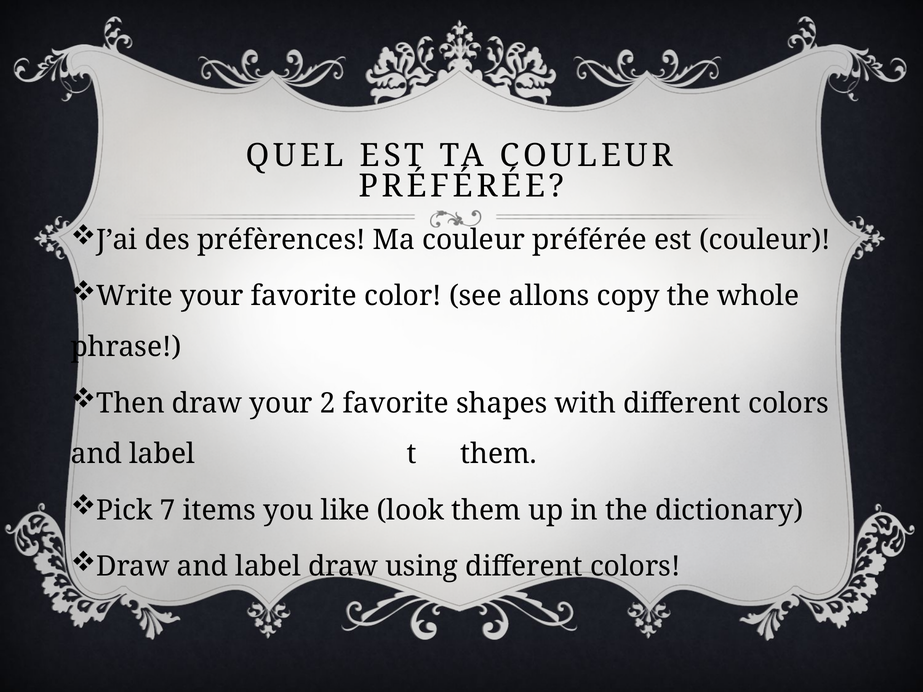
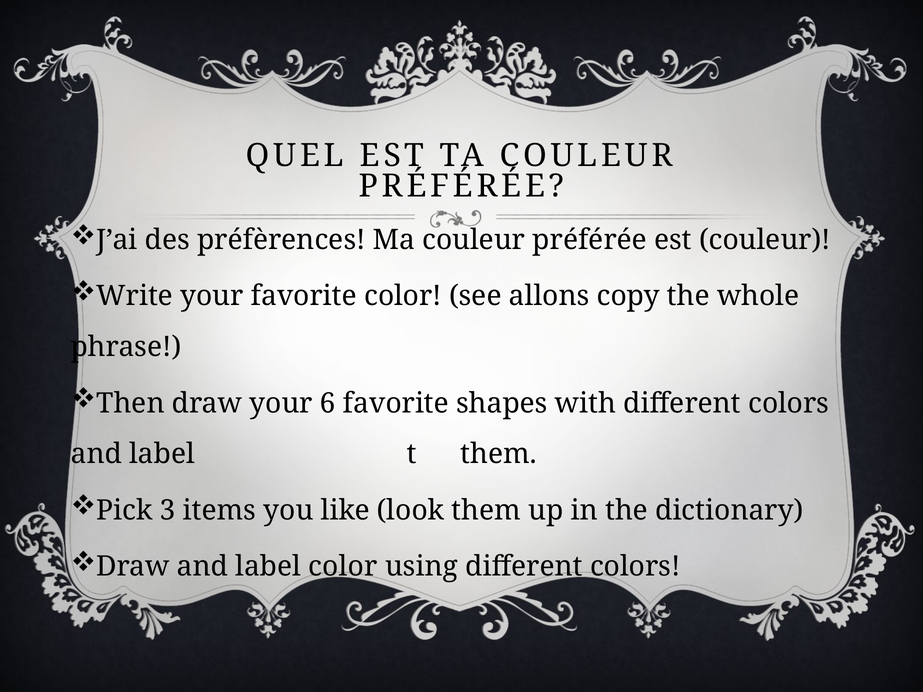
2: 2 -> 6
7: 7 -> 3
label draw: draw -> color
